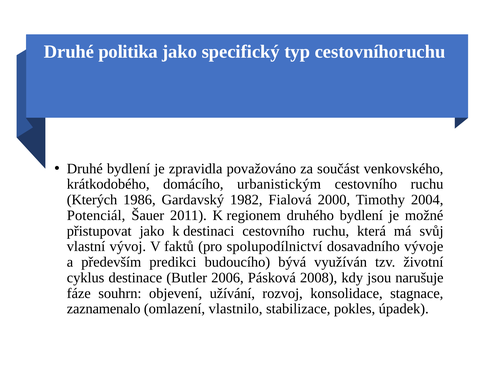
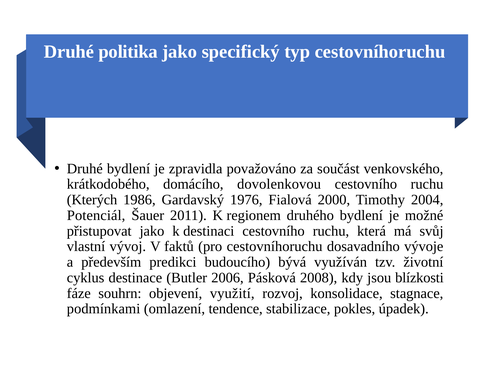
urbanistickým: urbanistickým -> dovolenkovou
1982: 1982 -> 1976
pro spolupodílnictví: spolupodílnictví -> cestovníhoruchu
narušuje: narušuje -> blízkosti
užívání: užívání -> využití
zaznamenalo: zaznamenalo -> podmínkami
vlastnilo: vlastnilo -> tendence
